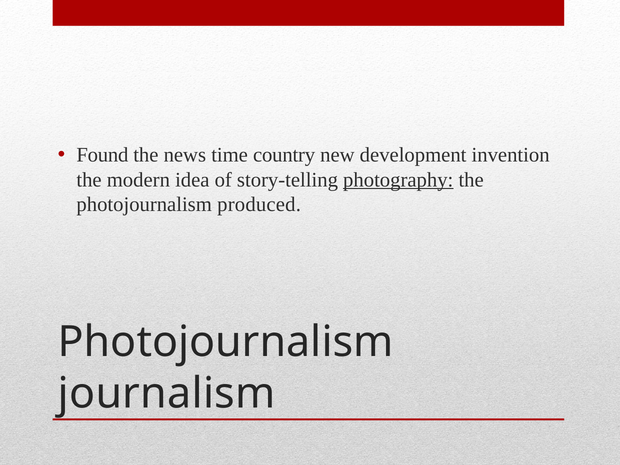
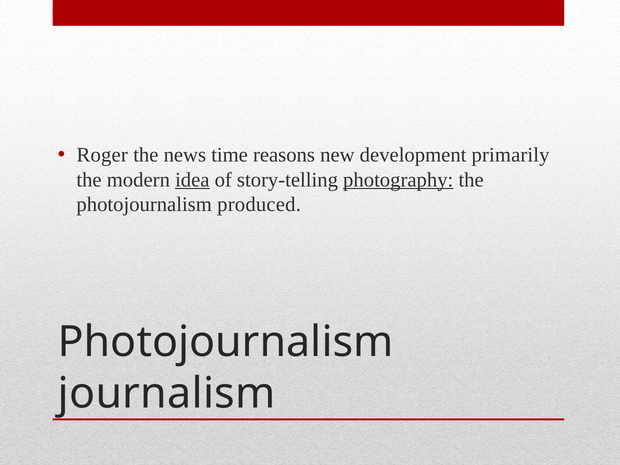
Found: Found -> Roger
country: country -> reasons
invention: invention -> primarily
idea underline: none -> present
